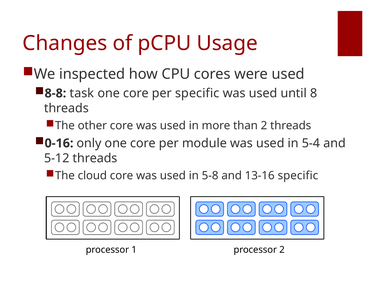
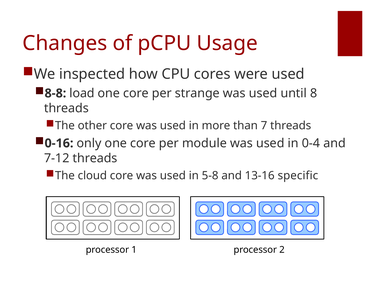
task: task -> load
per specific: specific -> strange
than 2: 2 -> 7
5-4: 5-4 -> 0-4
5-12: 5-12 -> 7-12
